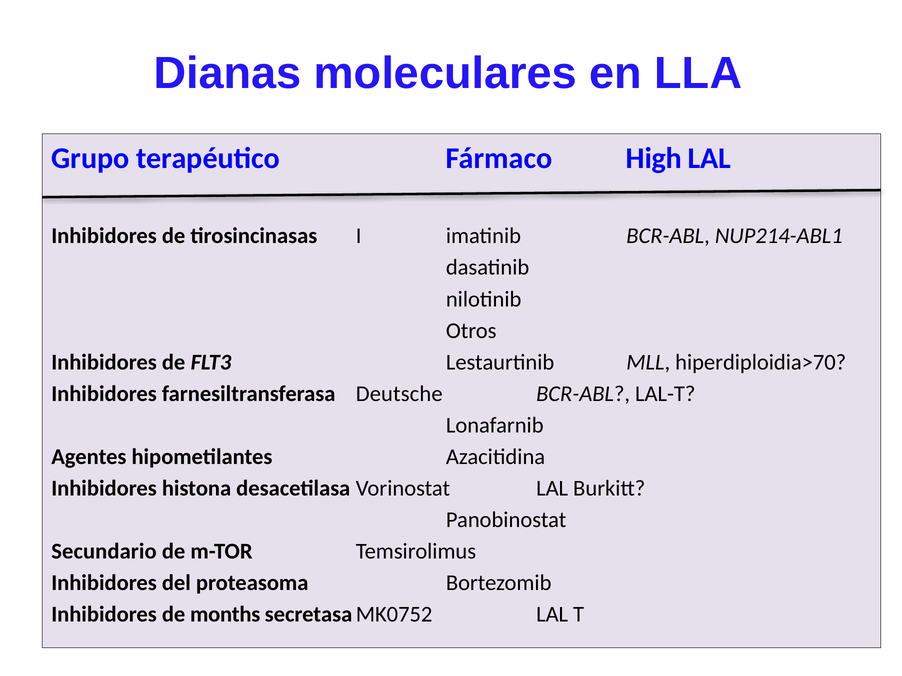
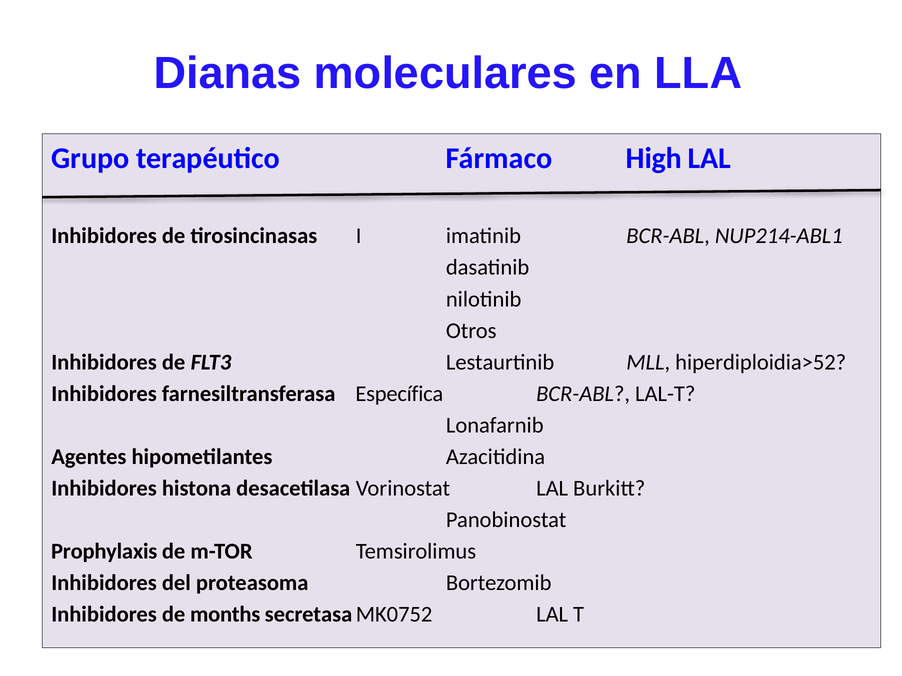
hiperdiploidia>70: hiperdiploidia>70 -> hiperdiploidia>52
Deutsche: Deutsche -> Específica
Secundario: Secundario -> Prophylaxis
